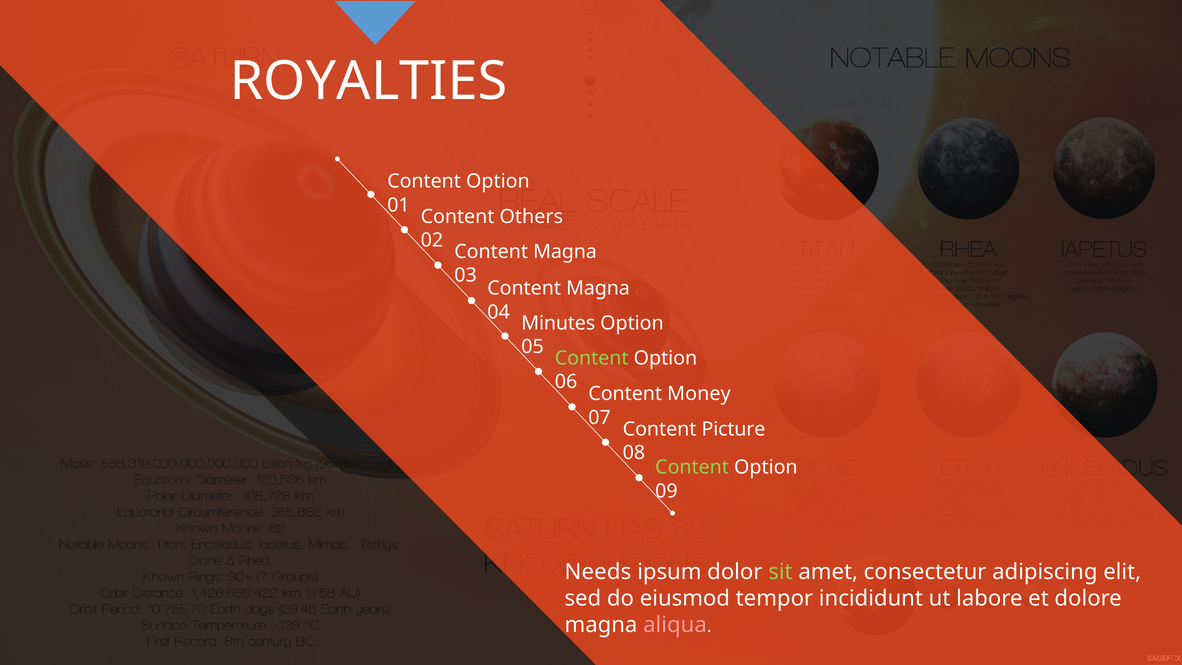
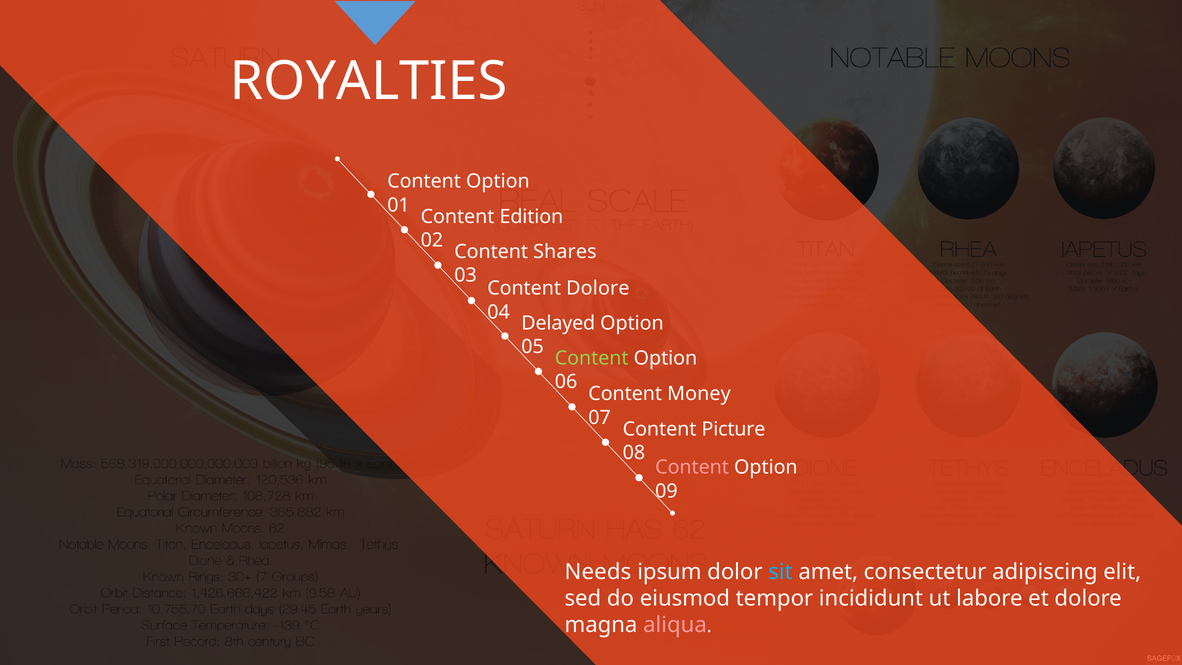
Others: Others -> Edition
Magna at (565, 252): Magna -> Shares
Magna at (598, 288): Magna -> Dolore
Minutes: Minutes -> Delayed
Content at (692, 467) colour: light green -> pink
sit colour: light green -> light blue
